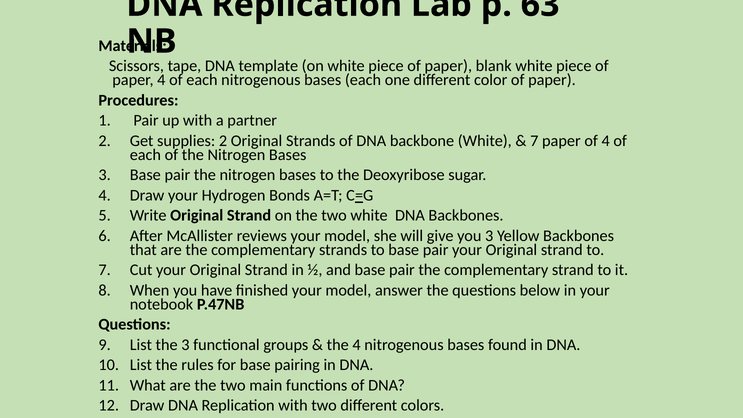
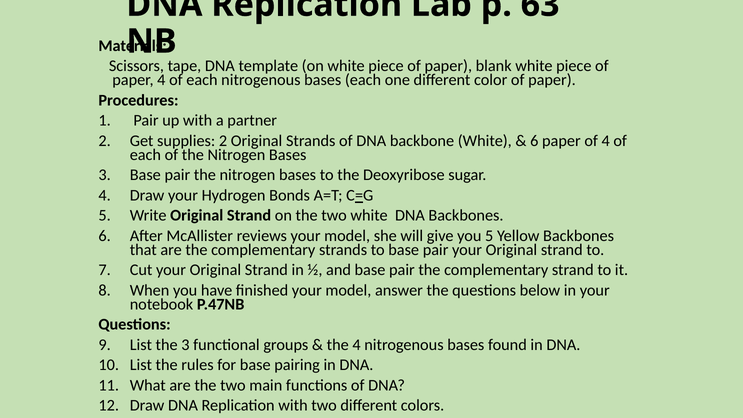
7 at (534, 141): 7 -> 6
you 3: 3 -> 5
